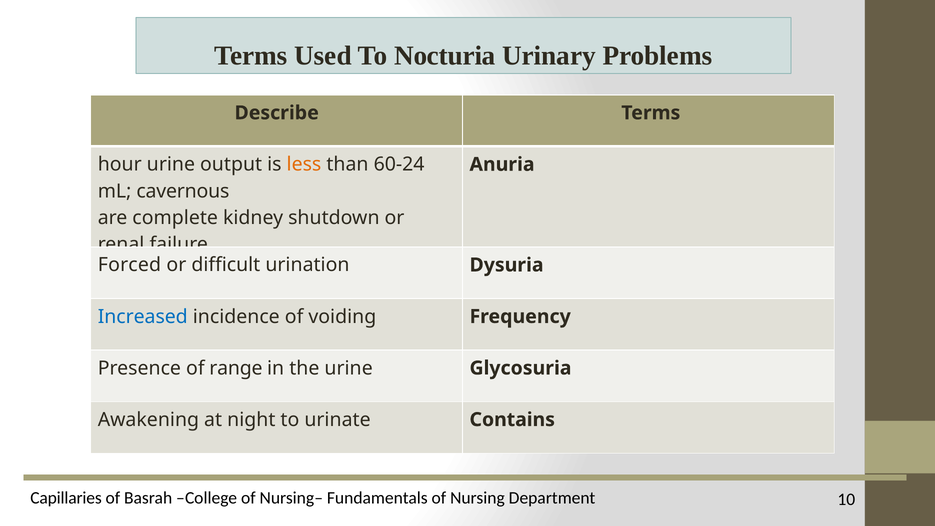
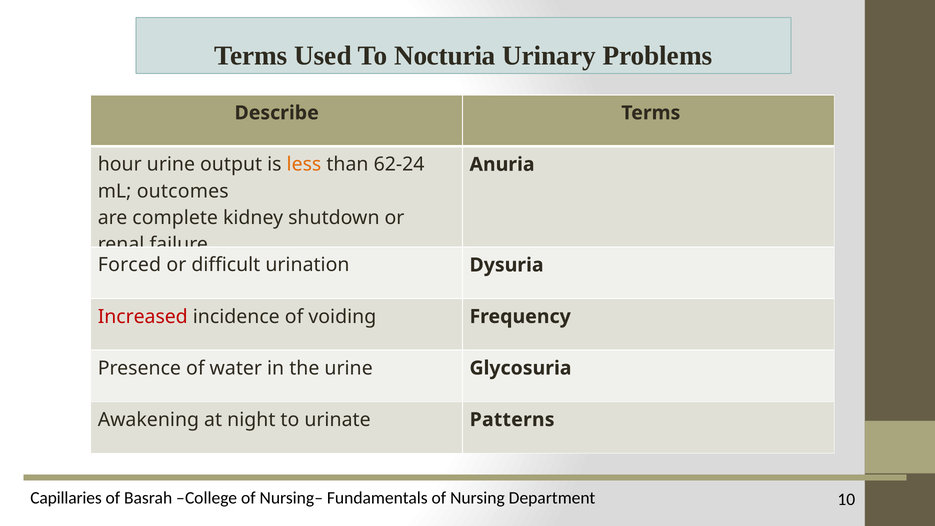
60: 60 -> 62
cavernous: cavernous -> outcomes
Increased colour: blue -> red
range: range -> water
Contains: Contains -> Patterns
